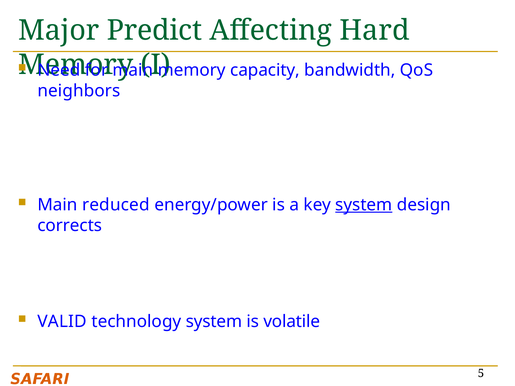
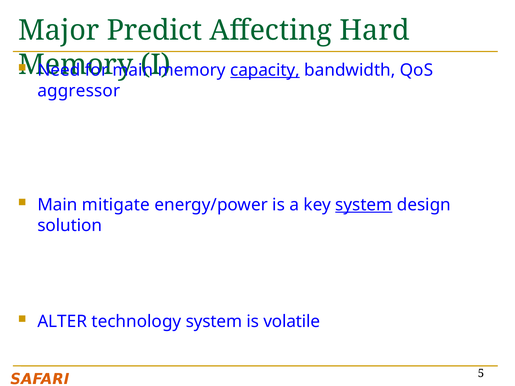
capacity underline: none -> present
neighbors: neighbors -> aggressor
reduced: reduced -> mitigate
corrects: corrects -> solution
VALID: VALID -> ALTER
